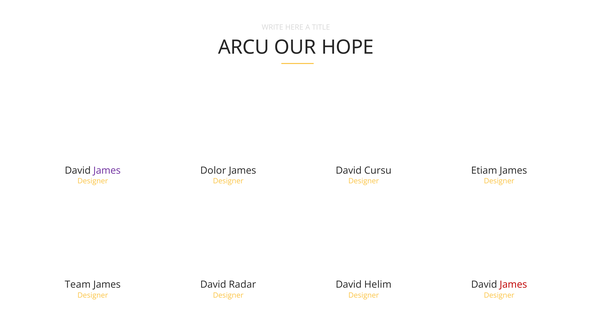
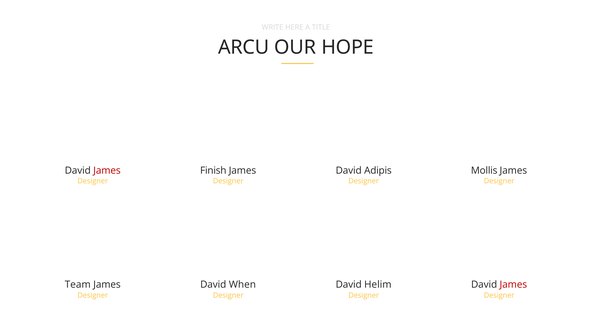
James at (107, 171) colour: purple -> red
Dolor: Dolor -> Finish
Cursu: Cursu -> Adipis
Etiam: Etiam -> Mollis
Radar: Radar -> When
